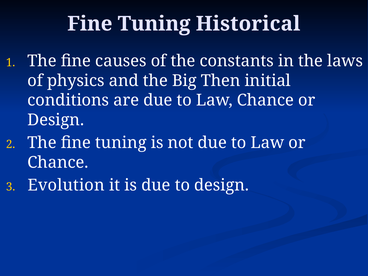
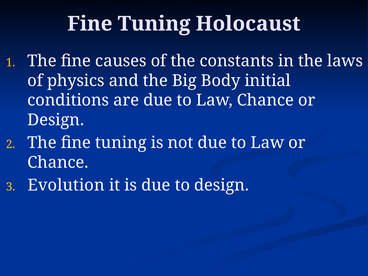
Historical: Historical -> Holocaust
Then: Then -> Body
